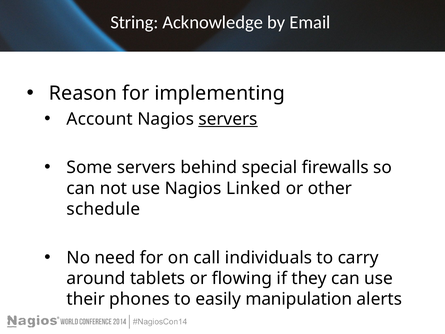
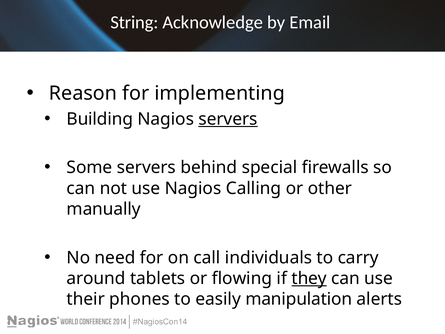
Account: Account -> Building
Linked: Linked -> Calling
schedule: schedule -> manually
they underline: none -> present
